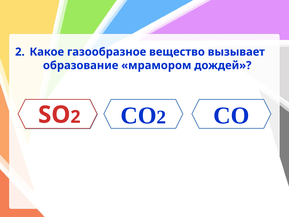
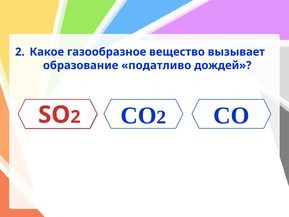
мрамором: мрамором -> податливо
